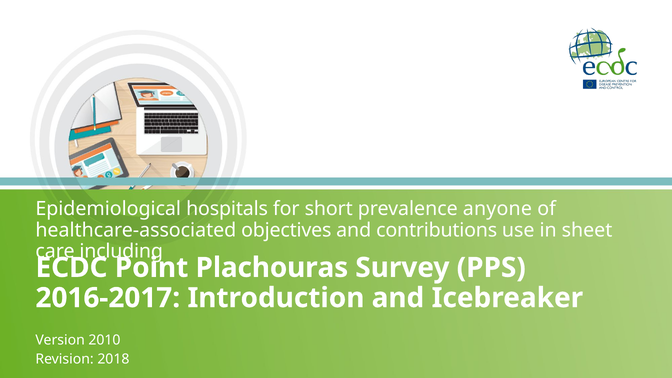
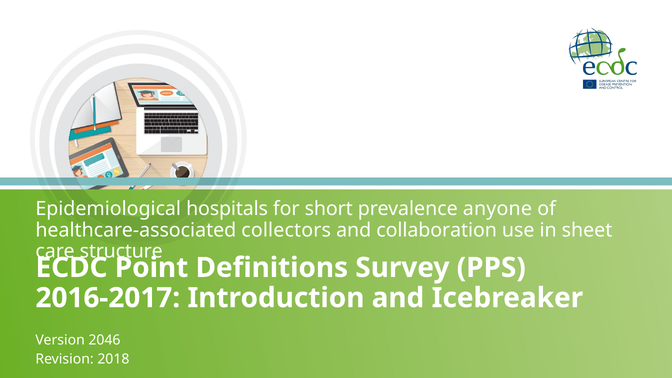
objectives: objectives -> collectors
contributions: contributions -> collaboration
including: including -> structure
Plachouras: Plachouras -> Definitions
2010: 2010 -> 2046
